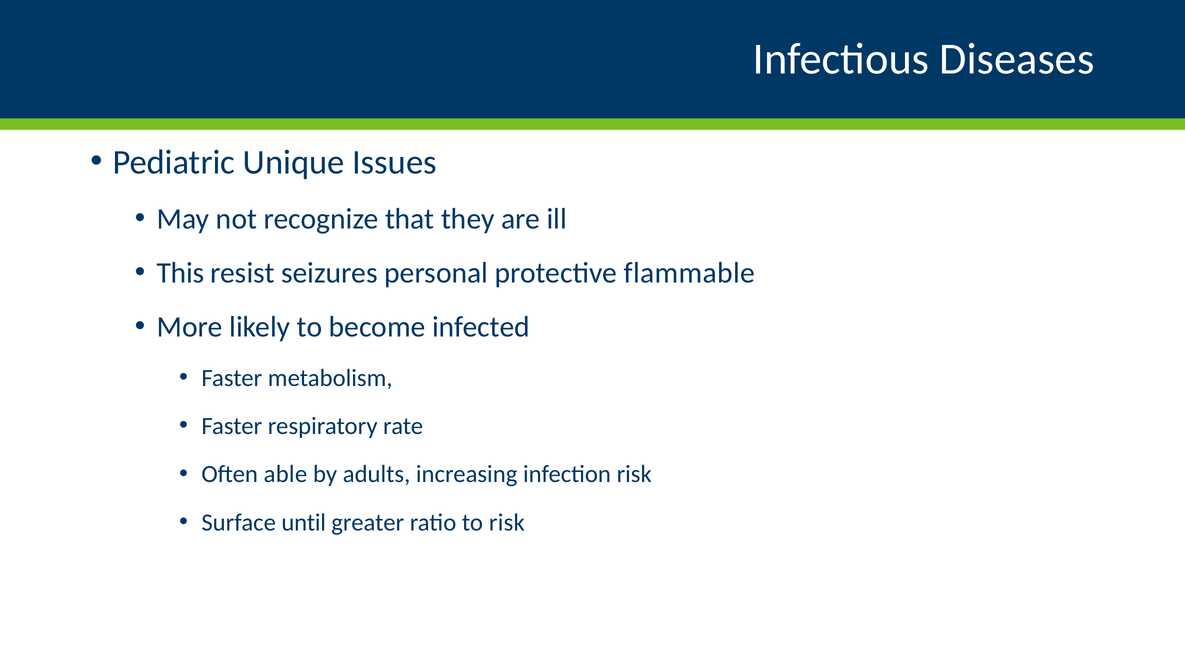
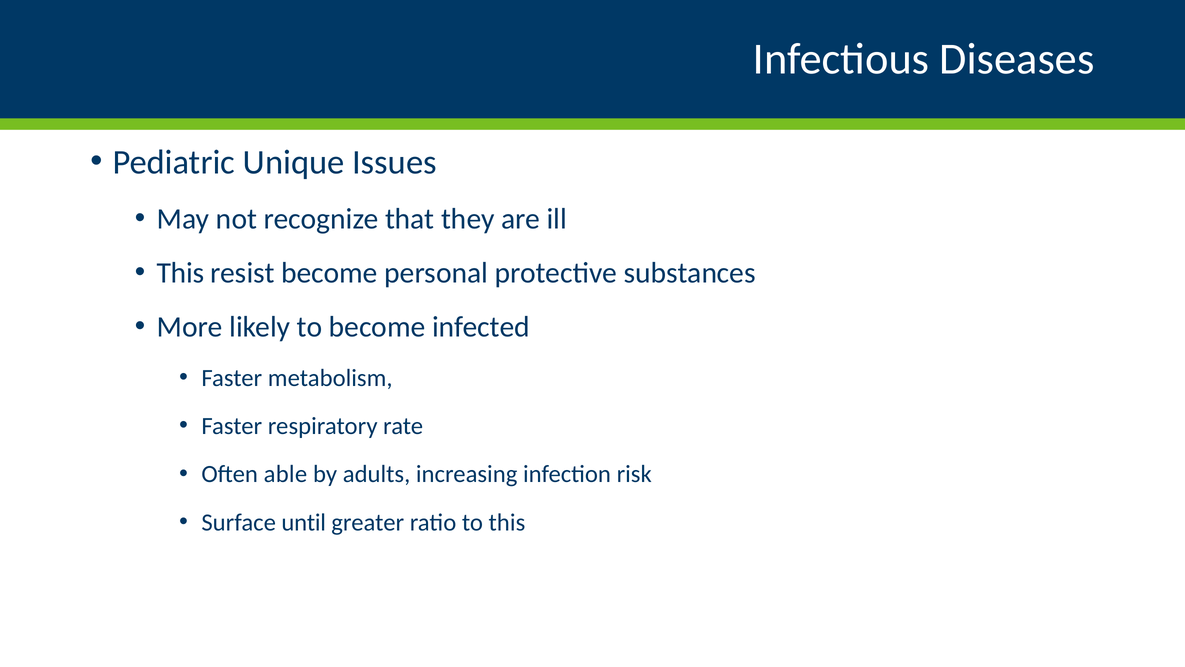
resist seizures: seizures -> become
flammable: flammable -> substances
to risk: risk -> this
